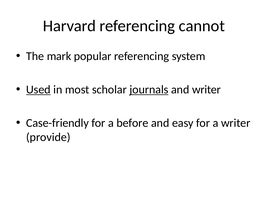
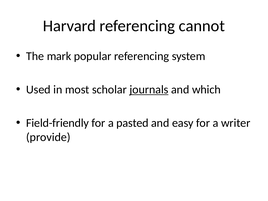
Used underline: present -> none
and writer: writer -> which
Case-friendly: Case-friendly -> Field-friendly
before: before -> pasted
